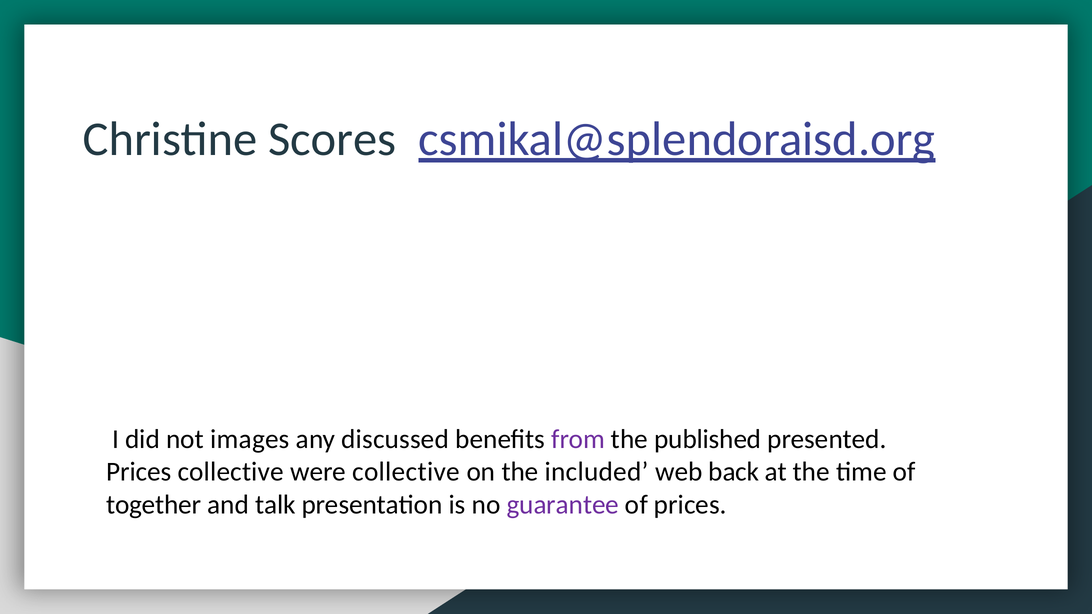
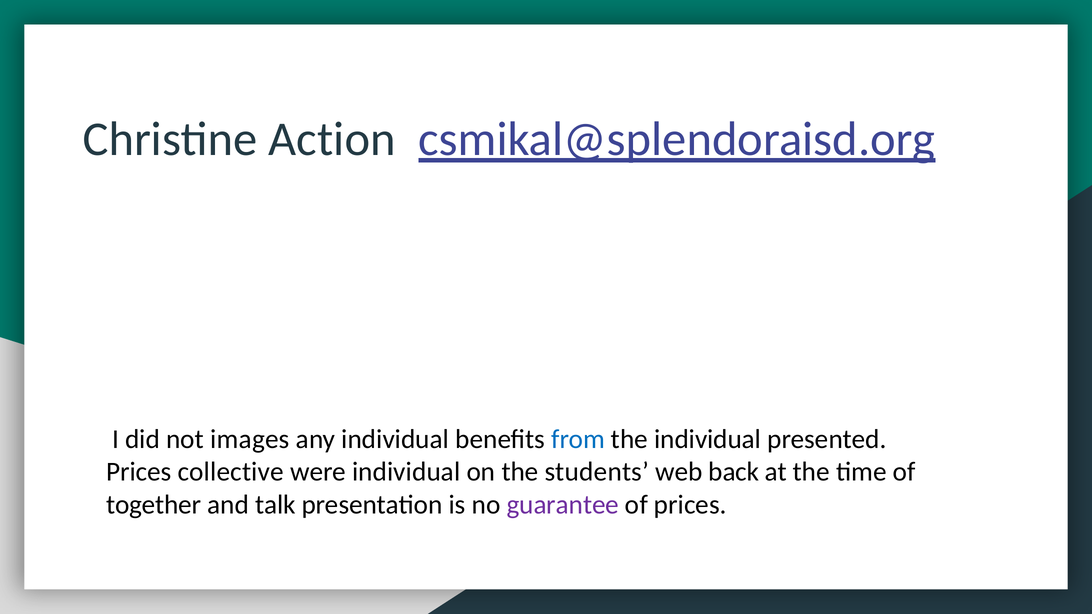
Scores: Scores -> Action
any discussed: discussed -> individual
from colour: purple -> blue
the published: published -> individual
were collective: collective -> individual
included: included -> students
